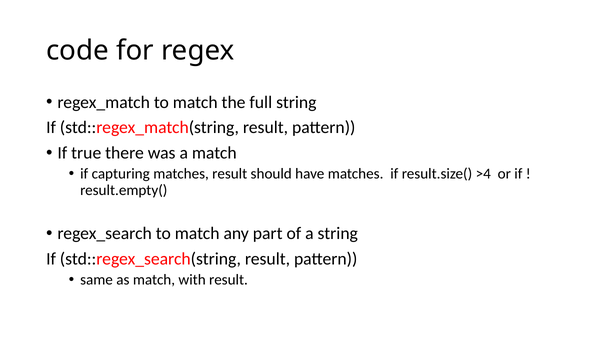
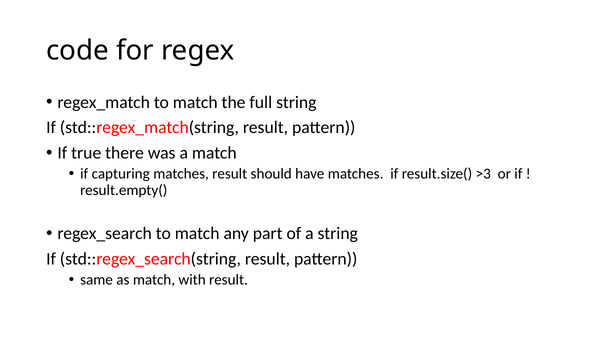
>4: >4 -> >3
